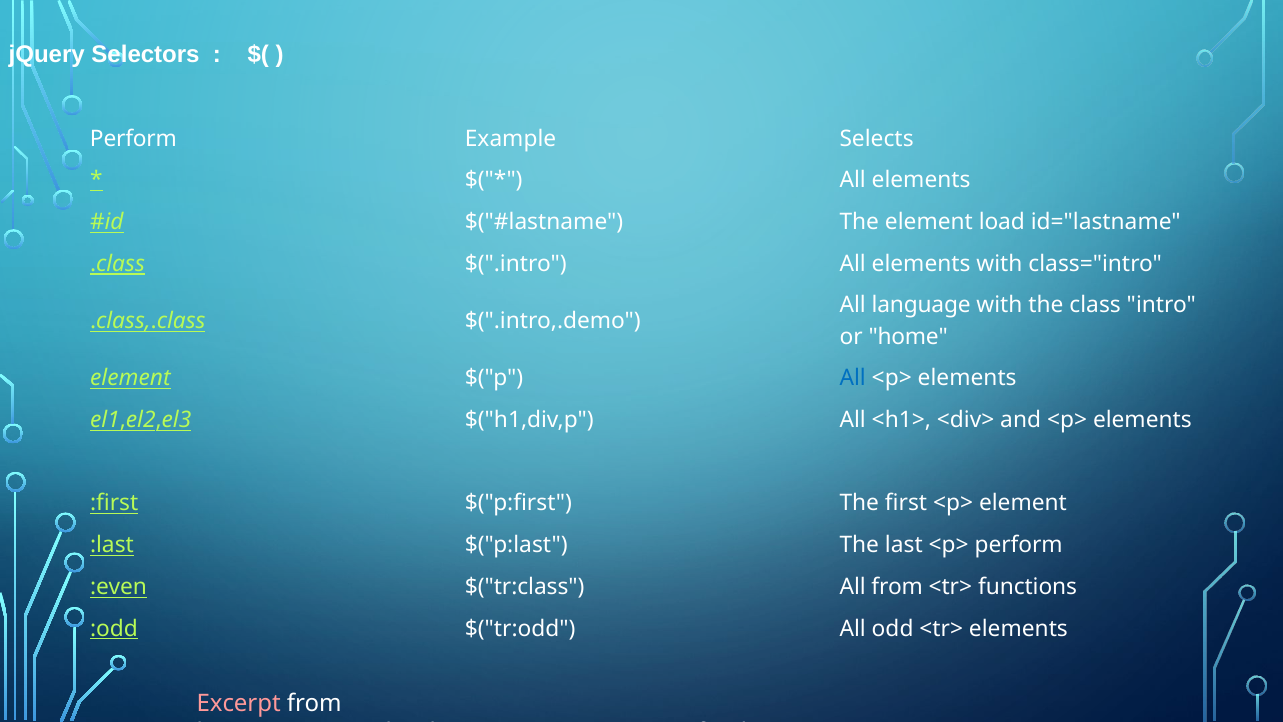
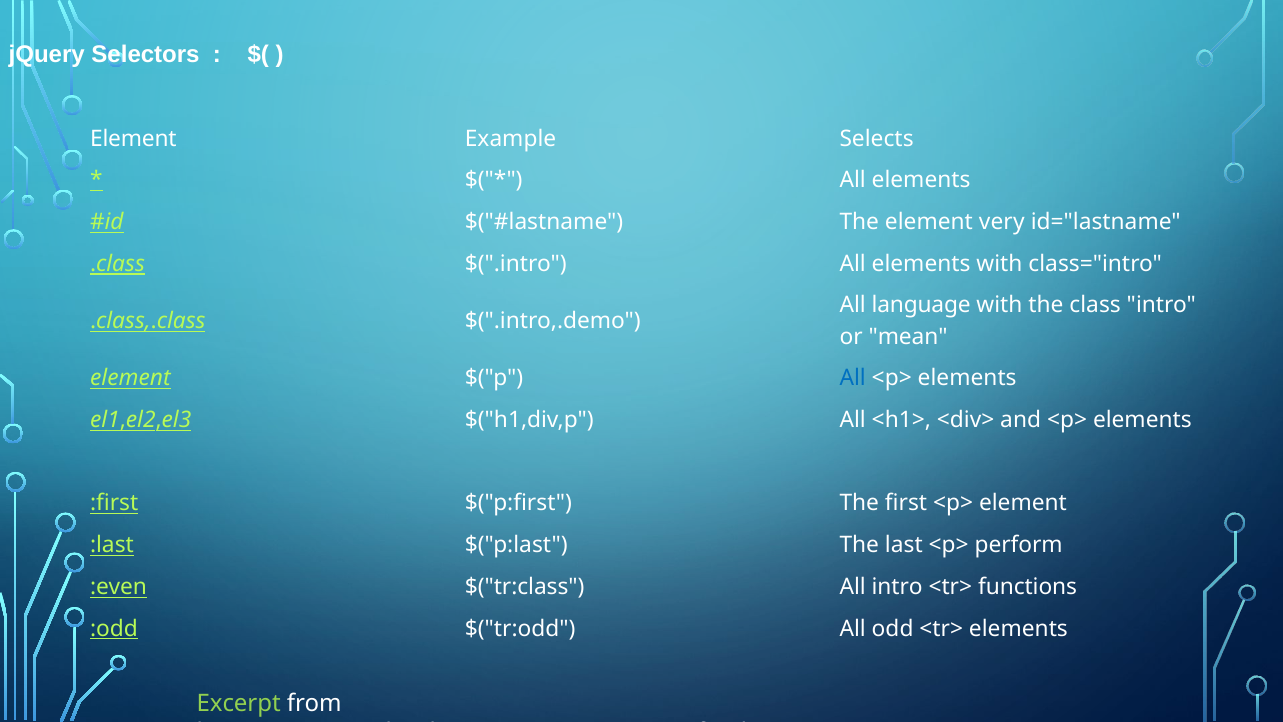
Perform at (133, 139): Perform -> Element
load: load -> very
home: home -> mean
All from: from -> intro
Excerpt colour: pink -> light green
